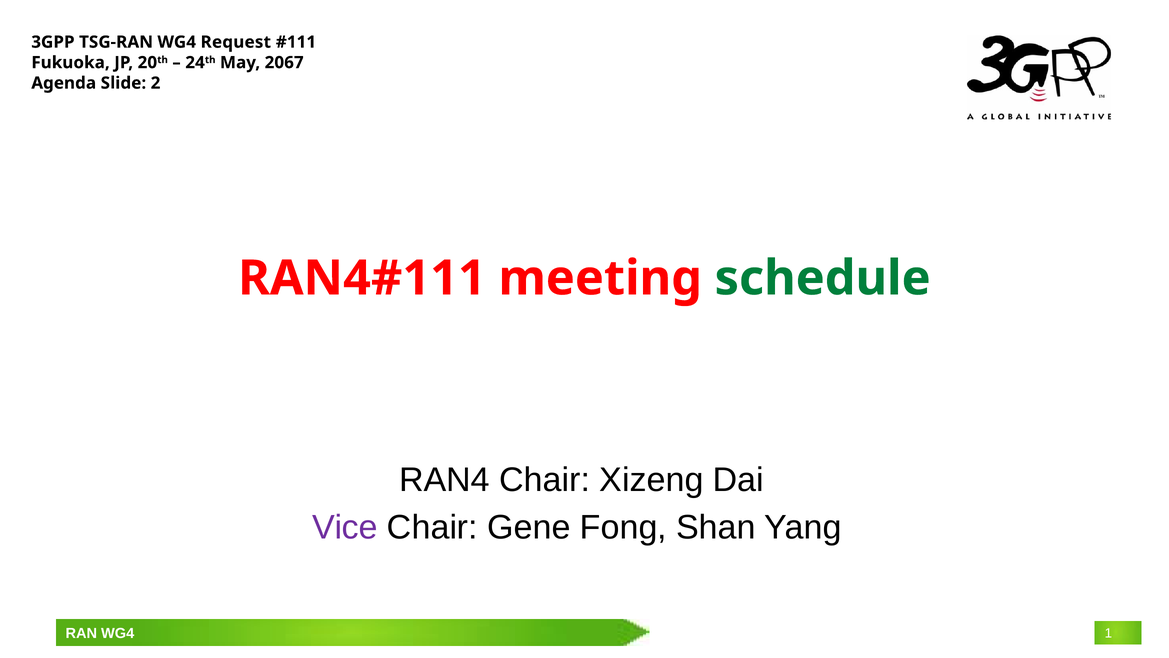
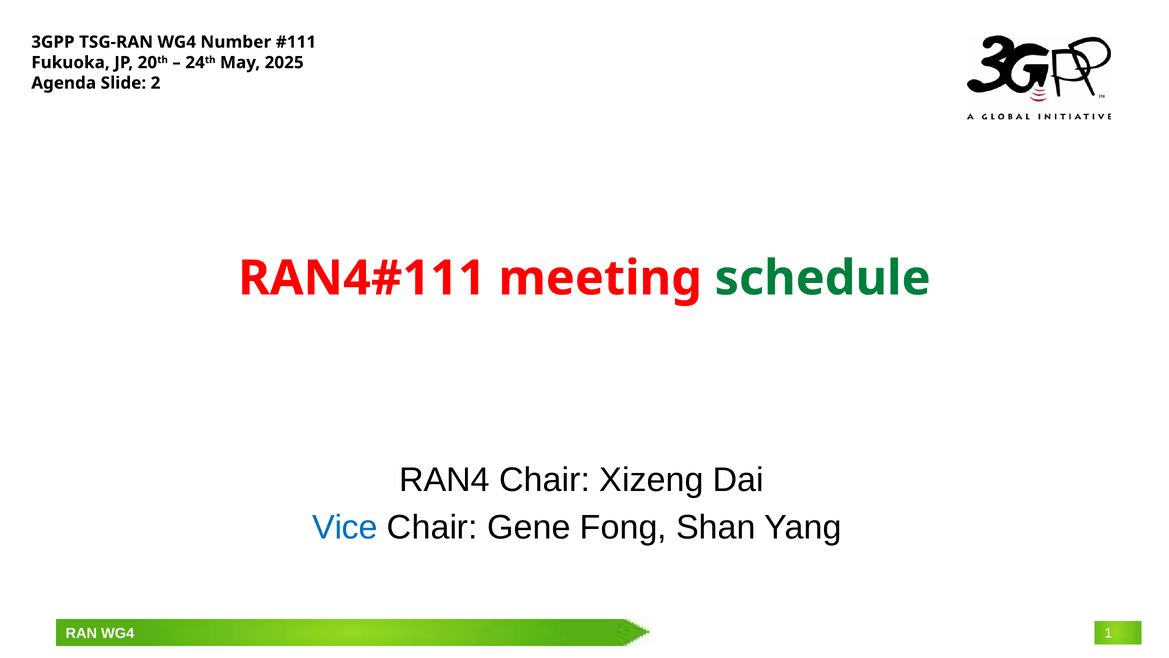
Request: Request -> Number
2067: 2067 -> 2025
Vice colour: purple -> blue
